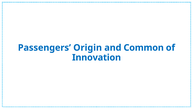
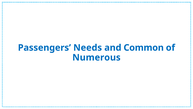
Origin: Origin -> Needs
Innovation: Innovation -> Numerous
